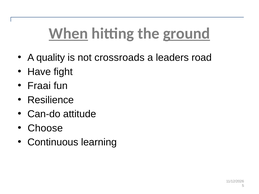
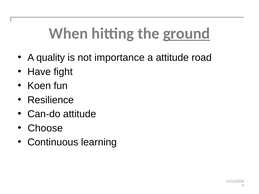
When underline: present -> none
crossroads: crossroads -> importance
a leaders: leaders -> attitude
Fraai: Fraai -> Koen
